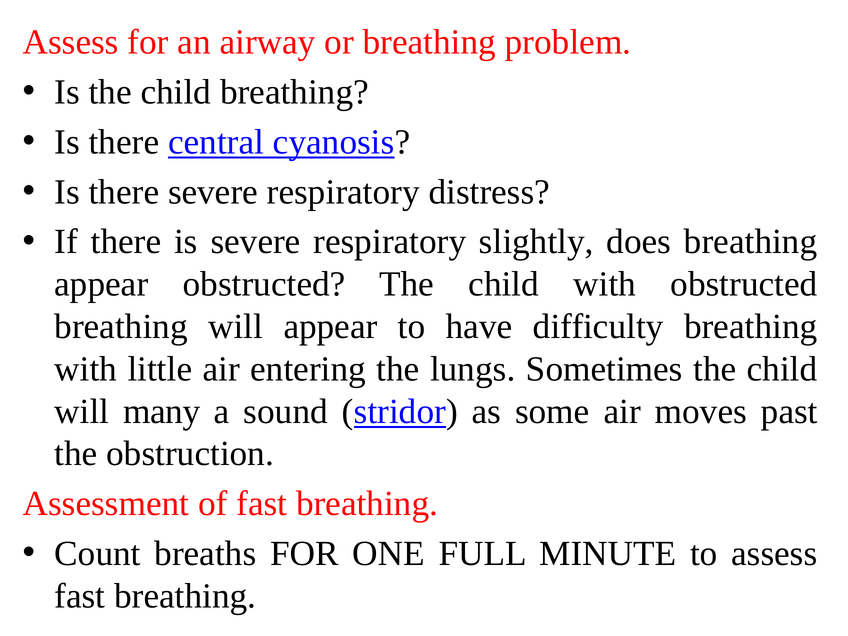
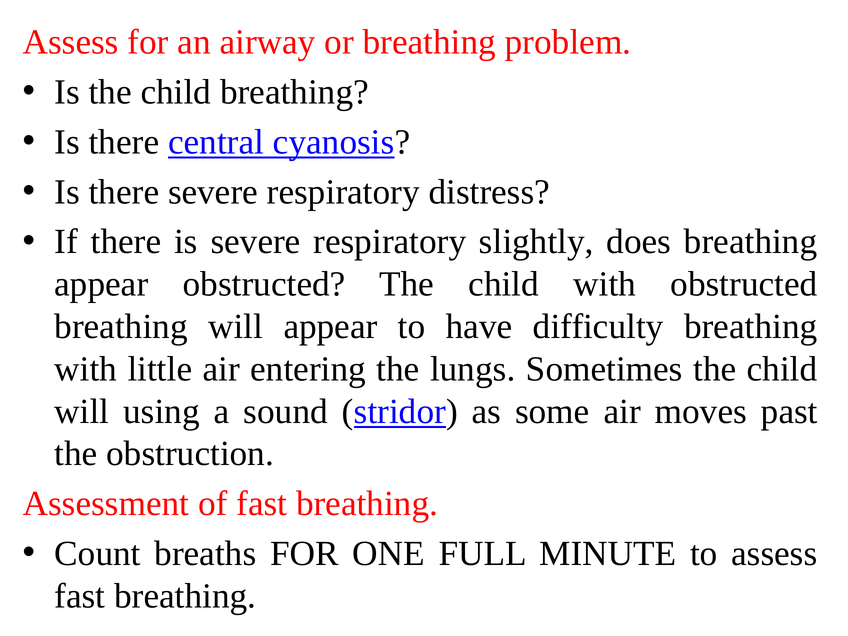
many: many -> using
